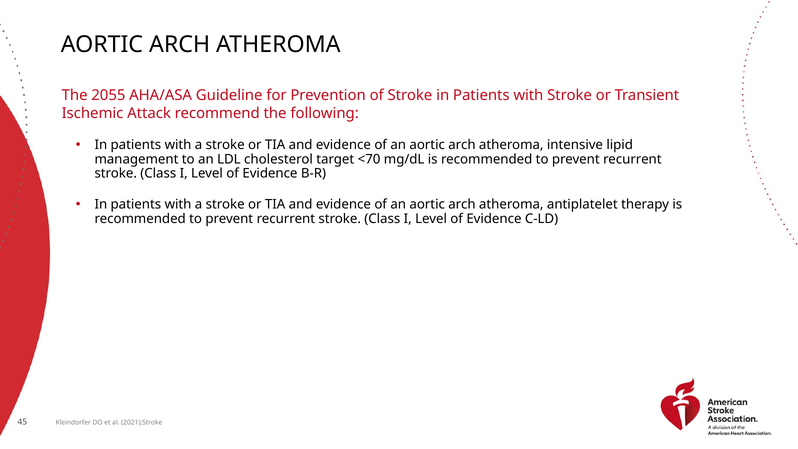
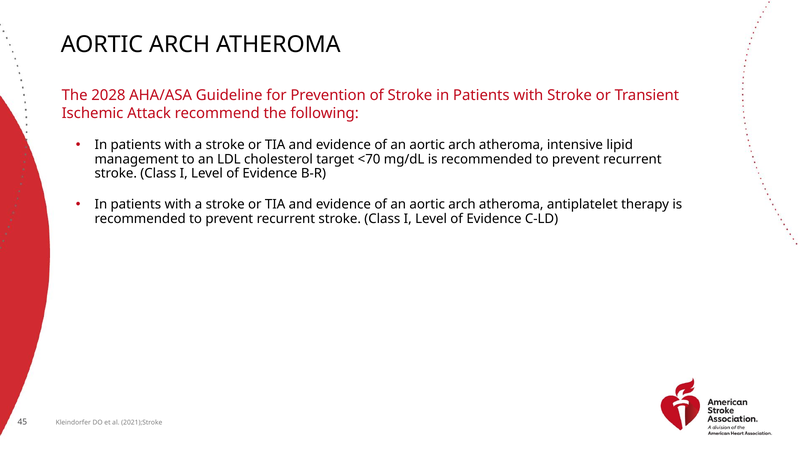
2055: 2055 -> 2028
